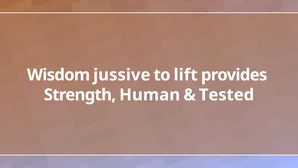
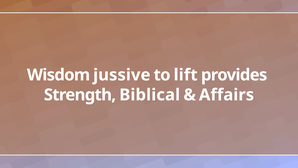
Human: Human -> Biblical
Tested: Tested -> Affairs
